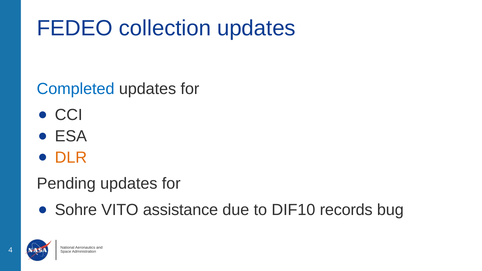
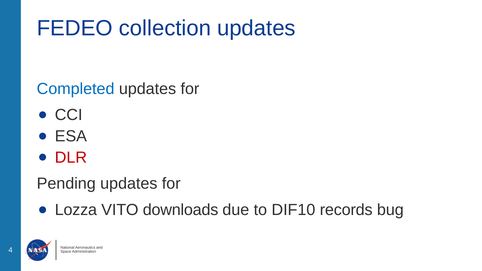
DLR colour: orange -> red
Sohre: Sohre -> Lozza
assistance: assistance -> downloads
